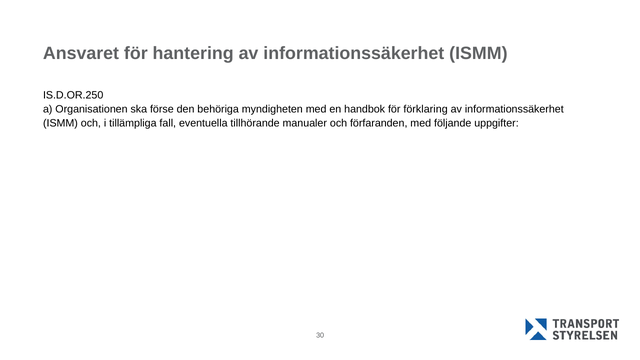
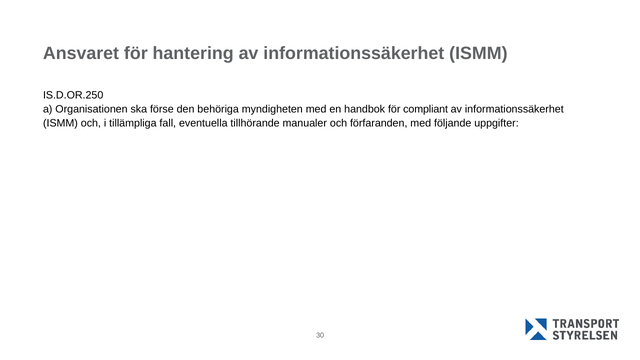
förklaring: förklaring -> compliant
